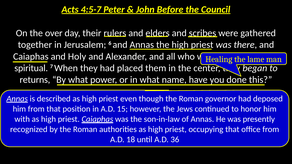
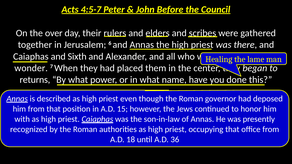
Holy: Holy -> Sixth
spiritual: spiritual -> wonder
